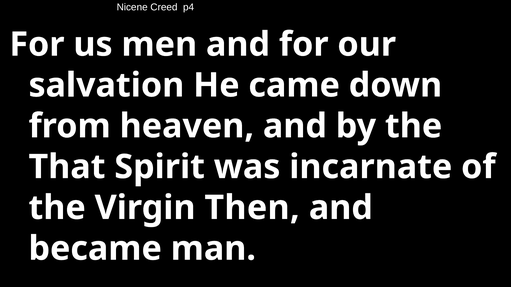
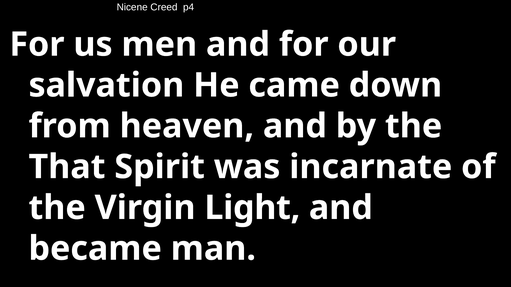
Then: Then -> Light
